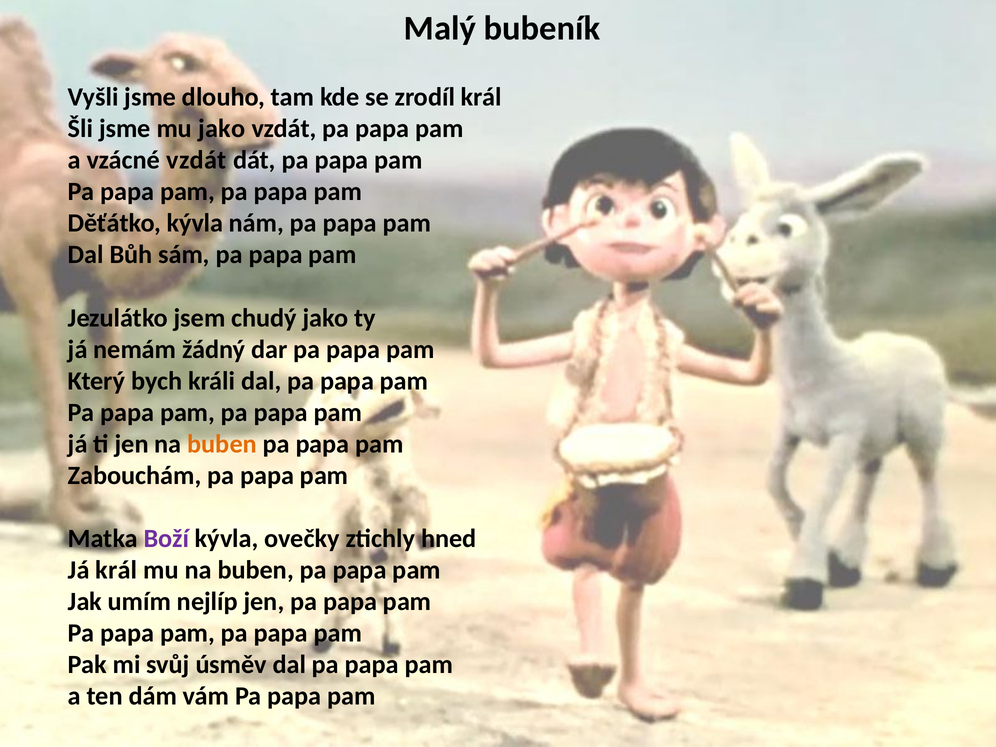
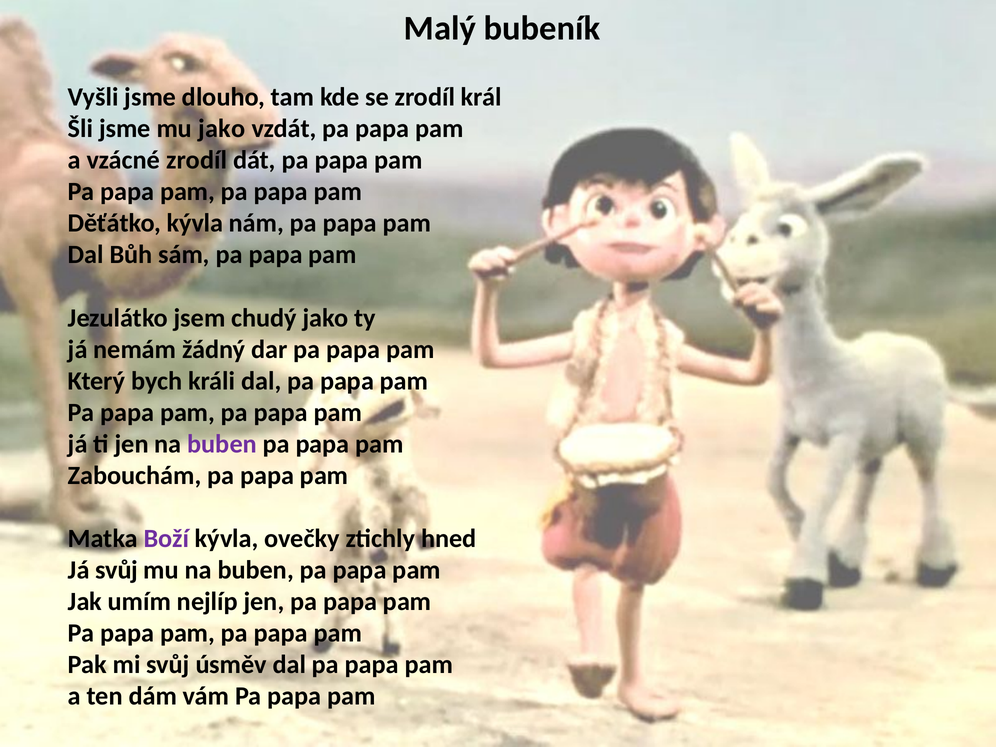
vzácné vzdát: vzdát -> zrodíl
buben at (222, 444) colour: orange -> purple
Já král: král -> svůj
